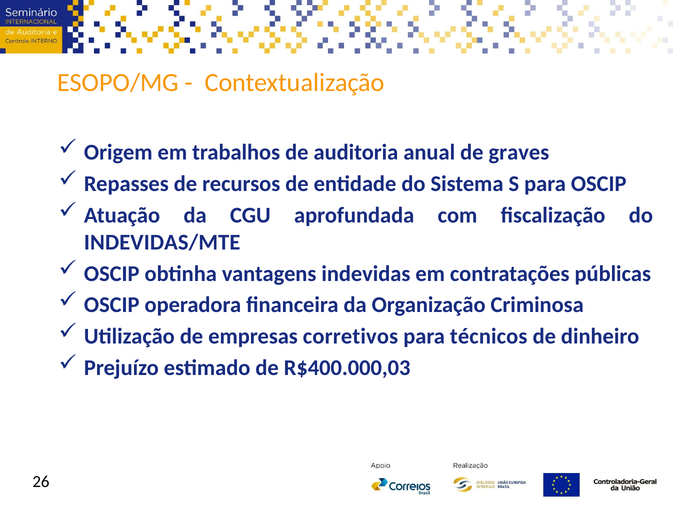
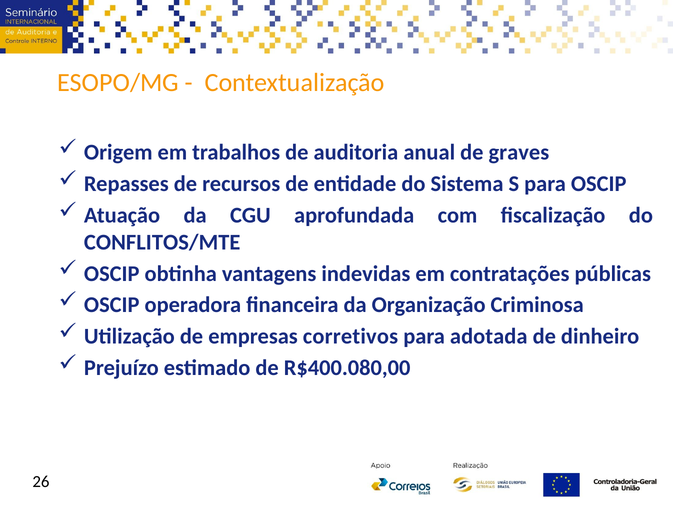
INDEVIDAS/MTE: INDEVIDAS/MTE -> CONFLITOS/MTE
técnicos: técnicos -> adotada
R$400.000,03: R$400.000,03 -> R$400.080,00
